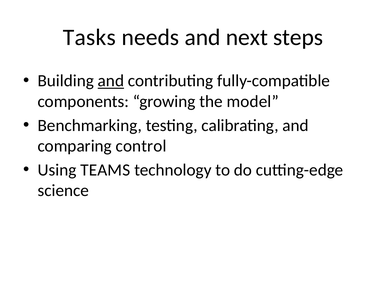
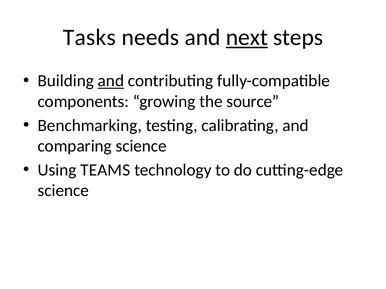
next underline: none -> present
model: model -> source
comparing control: control -> science
